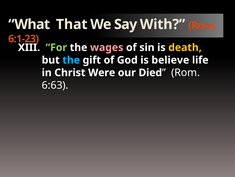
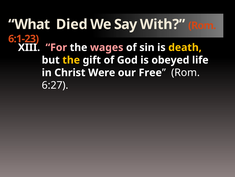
That: That -> Died
For colour: light green -> pink
the at (71, 60) colour: light blue -> yellow
believe: believe -> obeyed
Died: Died -> Free
6:63: 6:63 -> 6:27
